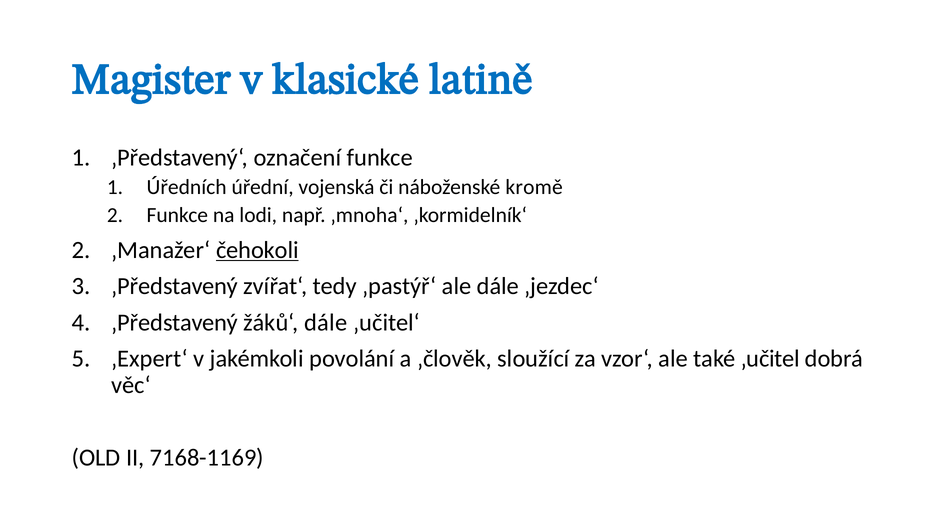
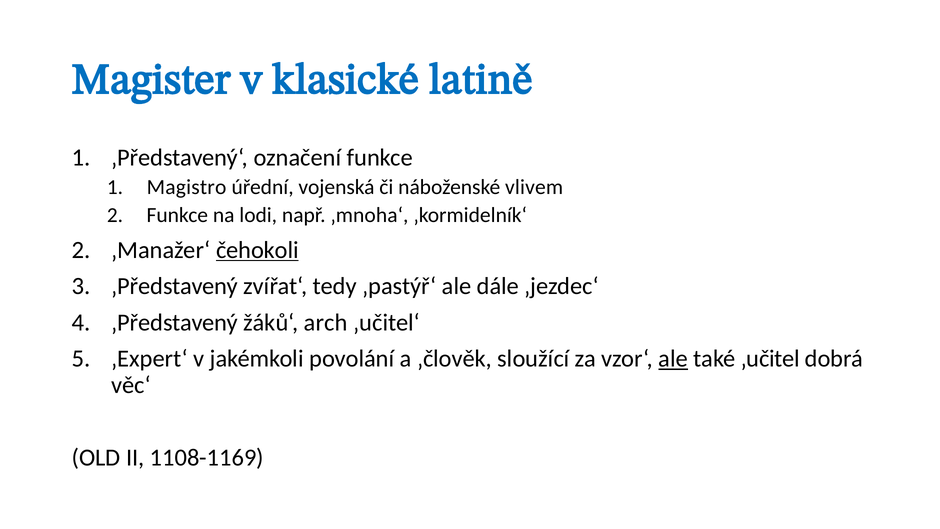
Úředních: Úředních -> Magistro
kromě: kromě -> vlivem
žáků‘ dále: dále -> arch
ale at (673, 359) underline: none -> present
7168-1169: 7168-1169 -> 1108-1169
